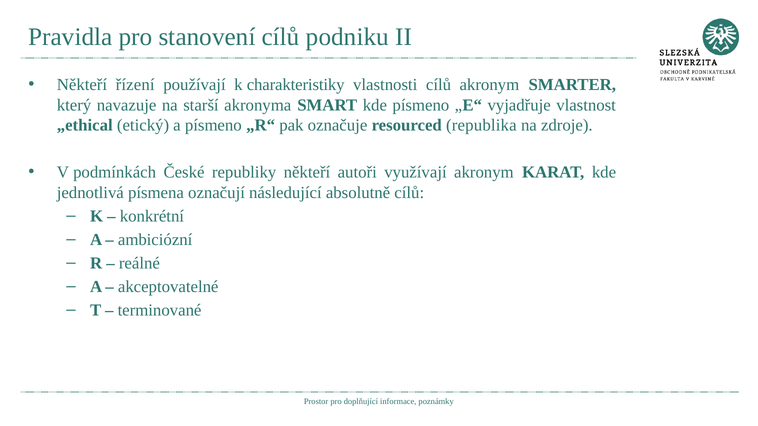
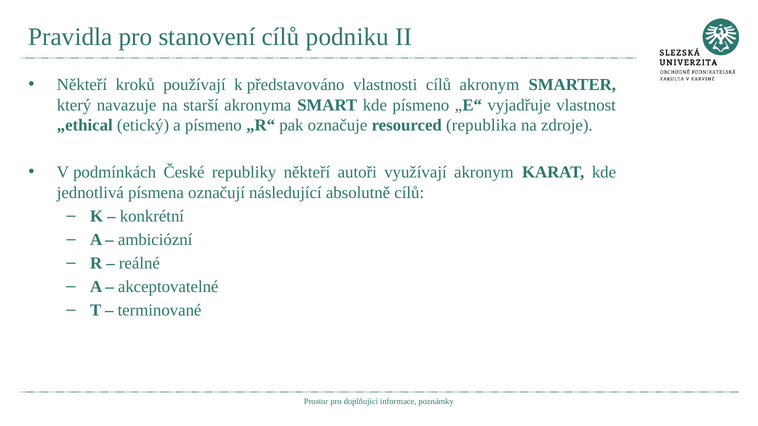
řízení: řízení -> kroků
charakteristiky: charakteristiky -> představováno
